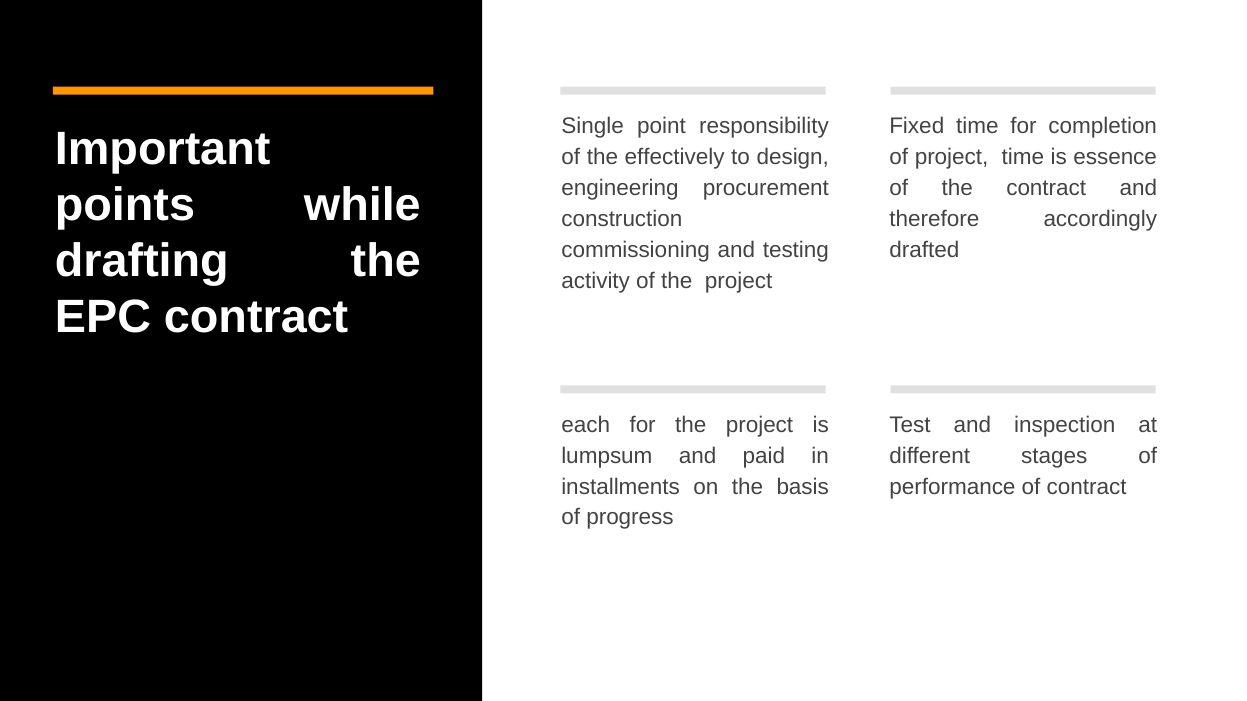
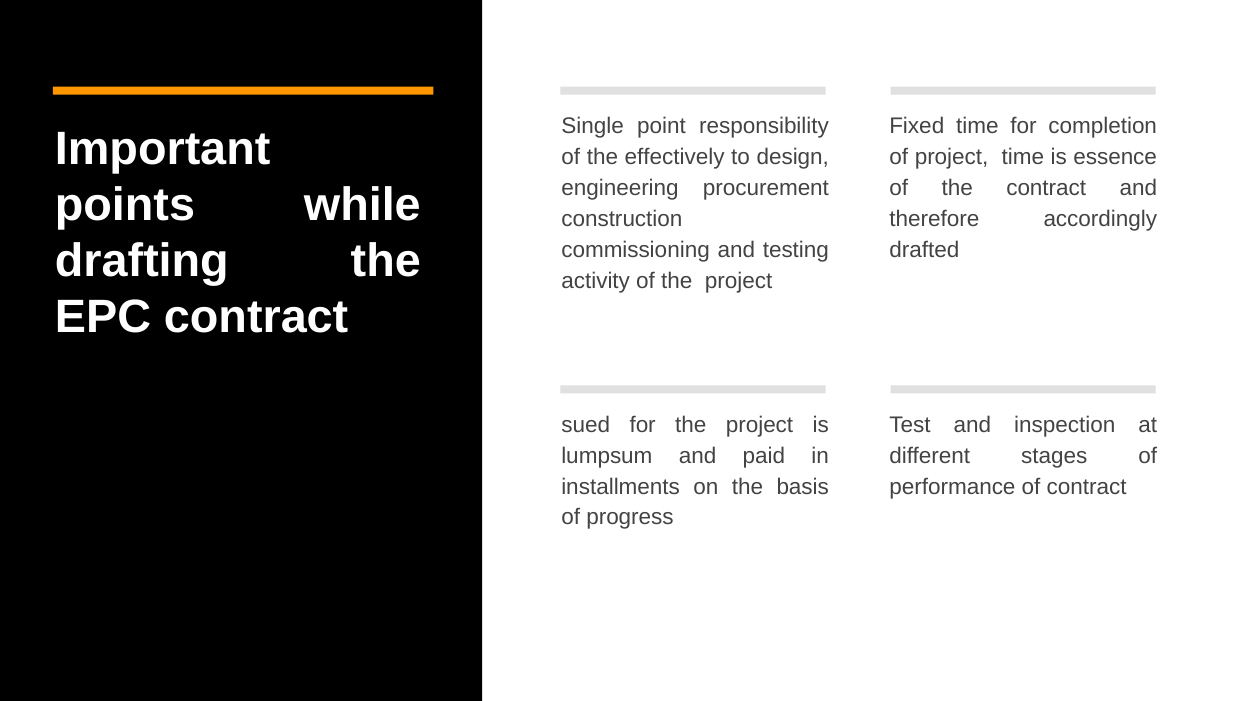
each: each -> sued
